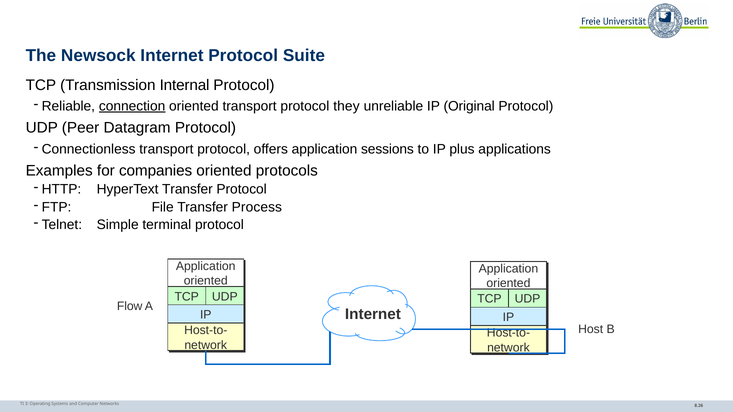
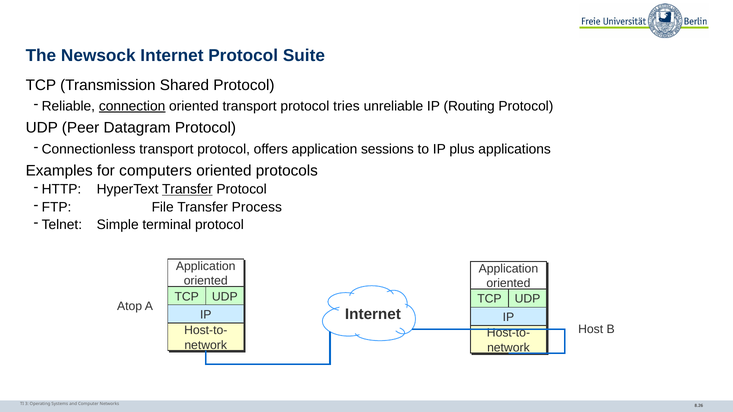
Internal: Internal -> Shared
they: they -> tries
Original: Original -> Routing
companies: companies -> computers
Transfer at (187, 189) underline: none -> present
Flow: Flow -> Atop
